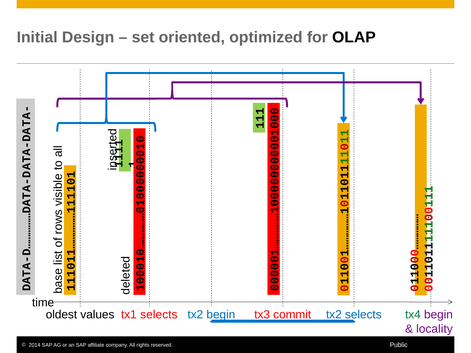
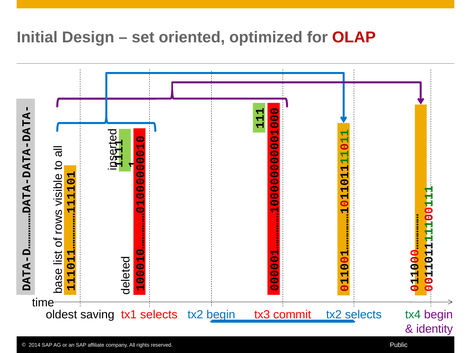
OLAP colour: black -> red
values: values -> saving
locality: locality -> identity
